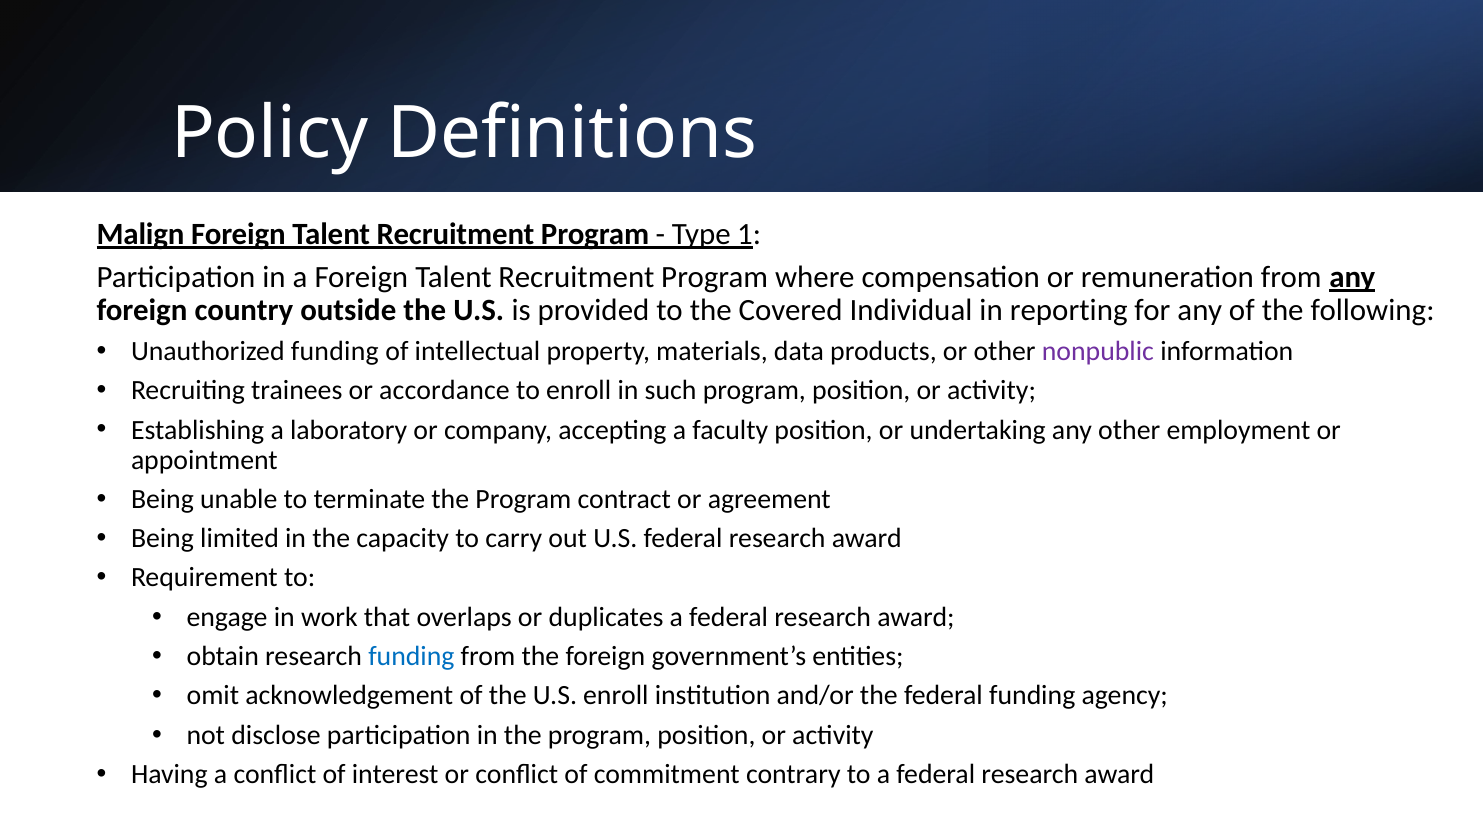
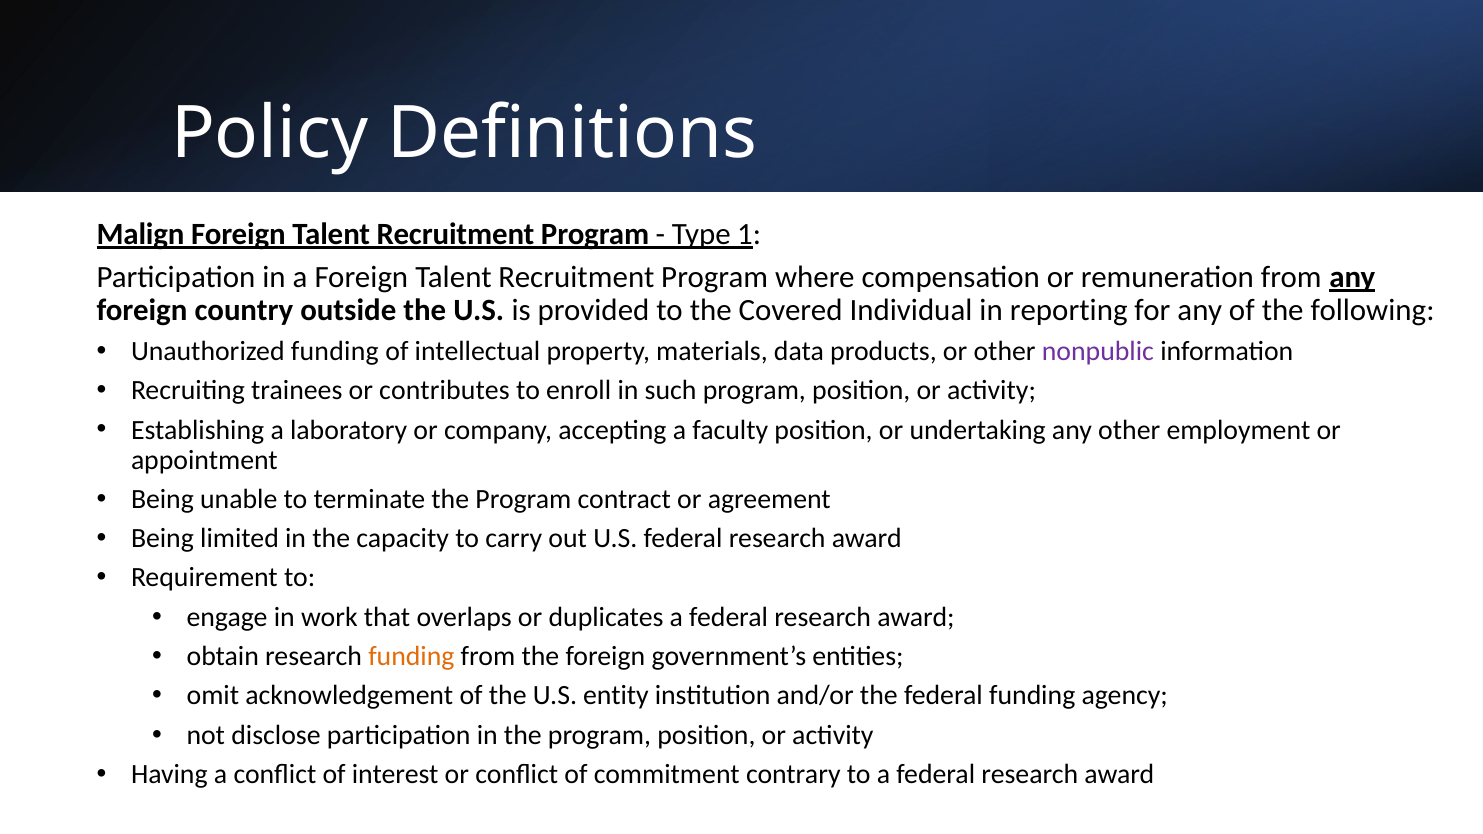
accordance: accordance -> contributes
funding at (411, 657) colour: blue -> orange
U.S enroll: enroll -> entity
